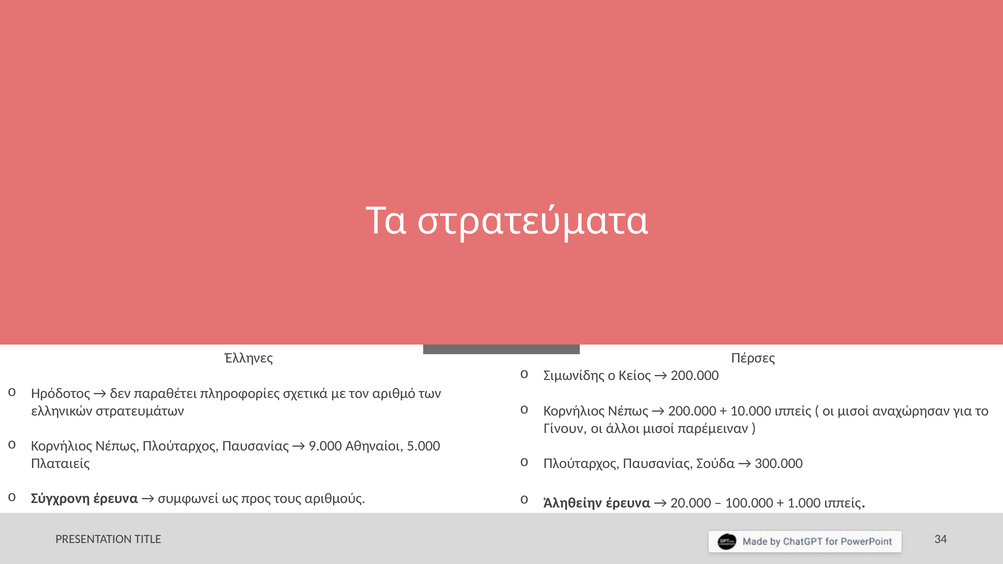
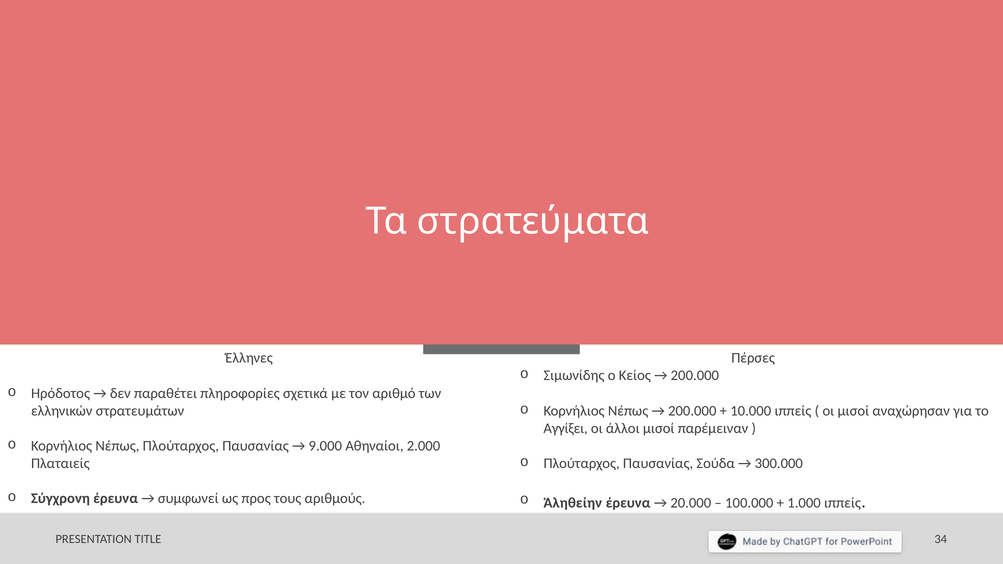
Γίνουν: Γίνουν -> Αγγίξει
5.000: 5.000 -> 2.000
